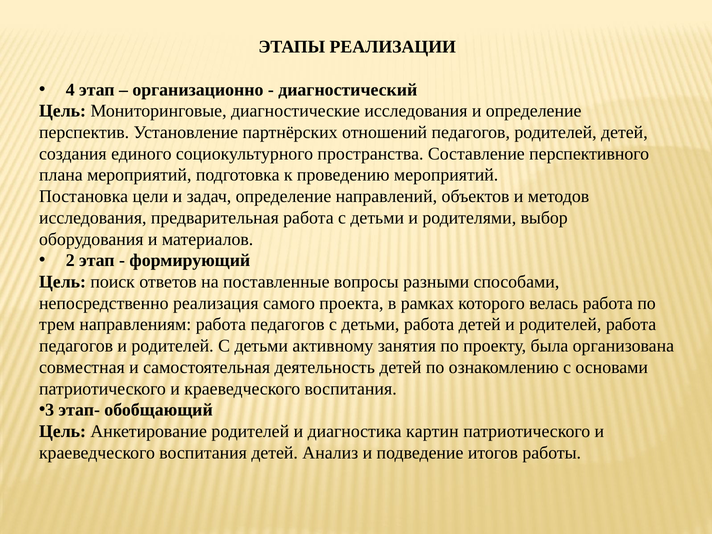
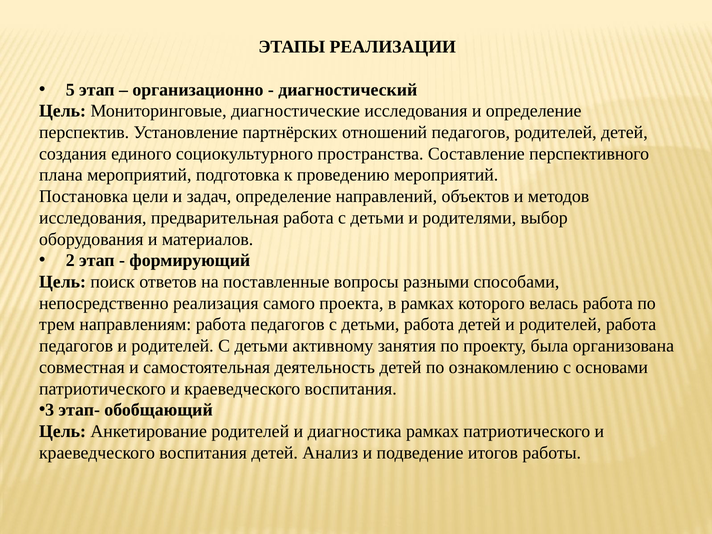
4: 4 -> 5
диагностика картин: картин -> рамках
